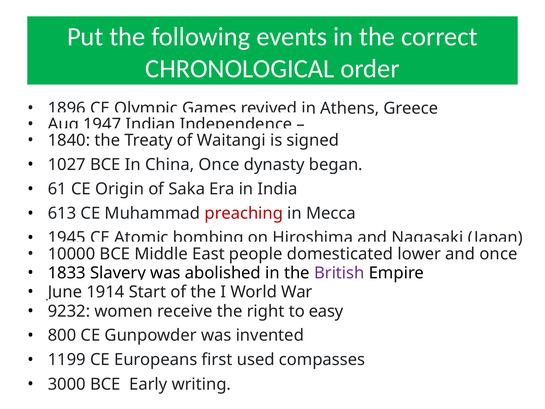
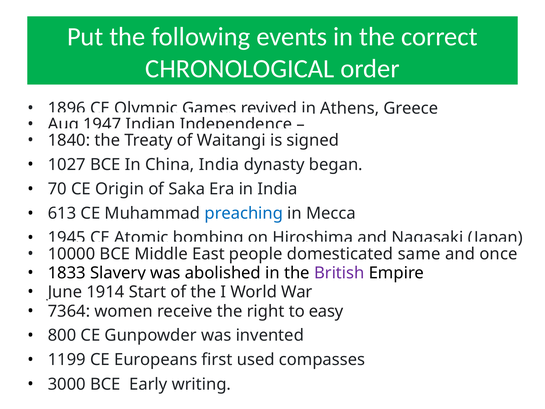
China Once: Once -> India
61: 61 -> 70
preaching colour: red -> blue
lower: lower -> same
9232: 9232 -> 7364
